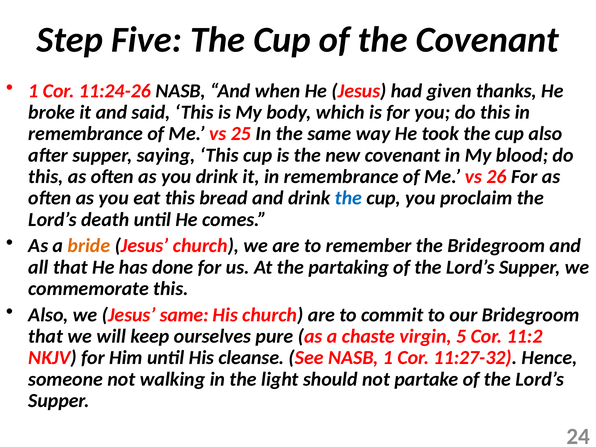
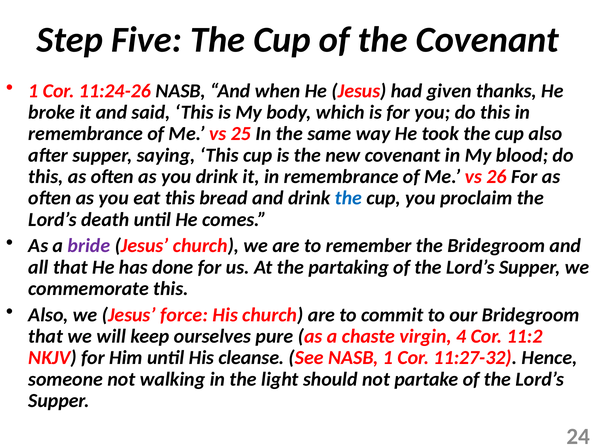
bride colour: orange -> purple
Jesus same: same -> force
5: 5 -> 4
